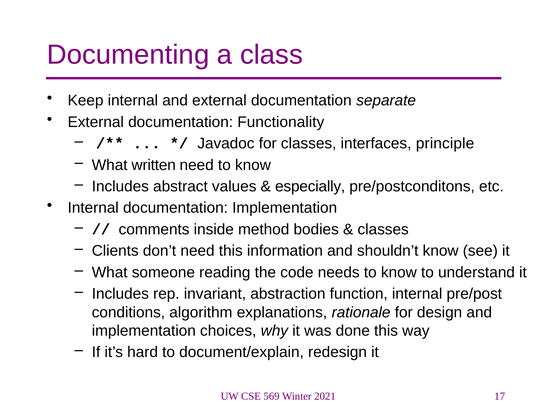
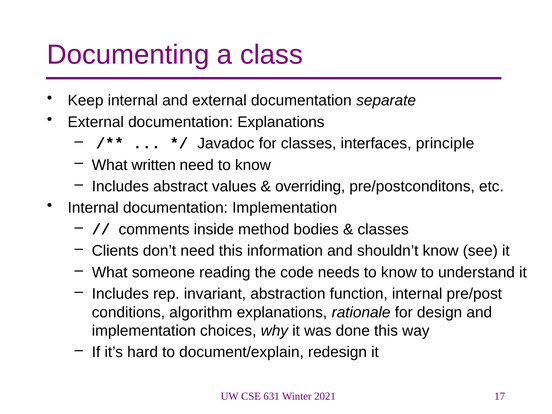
documentation Functionality: Functionality -> Explanations
especially: especially -> overriding
569: 569 -> 631
